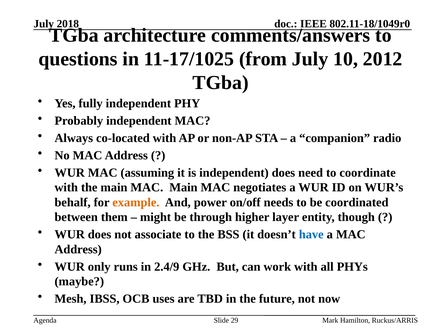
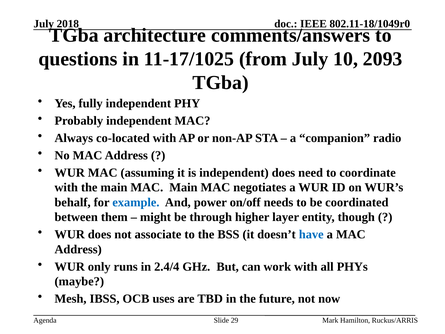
2012: 2012 -> 2093
example colour: orange -> blue
2.4/9: 2.4/9 -> 2.4/4
